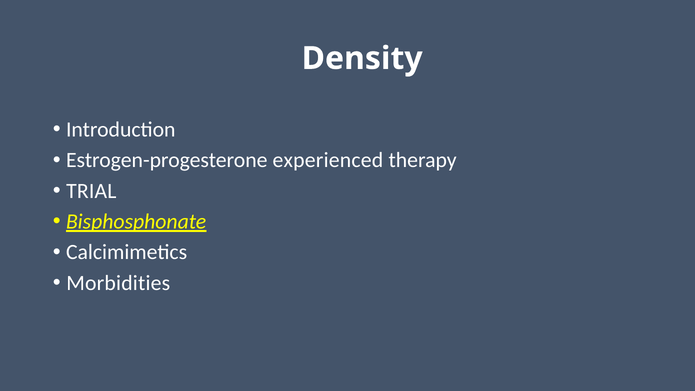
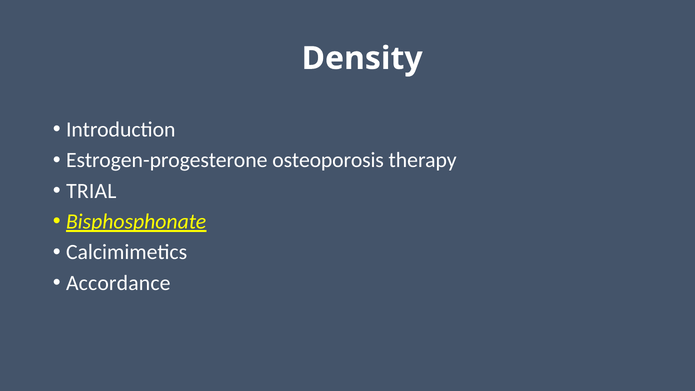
experienced: experienced -> osteoporosis
Morbidities: Morbidities -> Accordance
